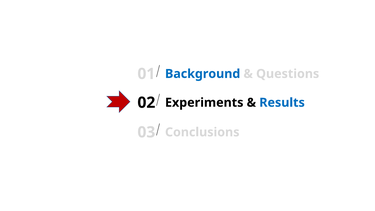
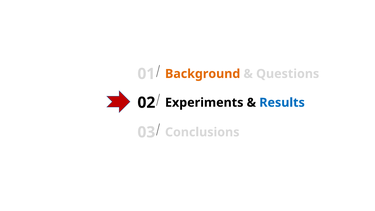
Background colour: blue -> orange
